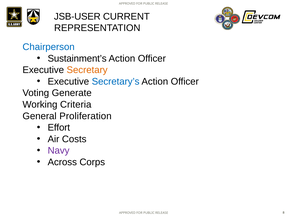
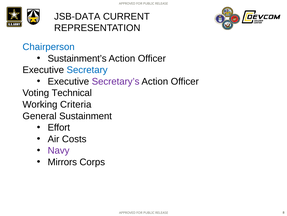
JSB-USER: JSB-USER -> JSB-DATA
Secretary colour: orange -> blue
Secretary’s colour: blue -> purple
Generate: Generate -> Technical
Proliferation: Proliferation -> Sustainment
Across: Across -> Mirrors
